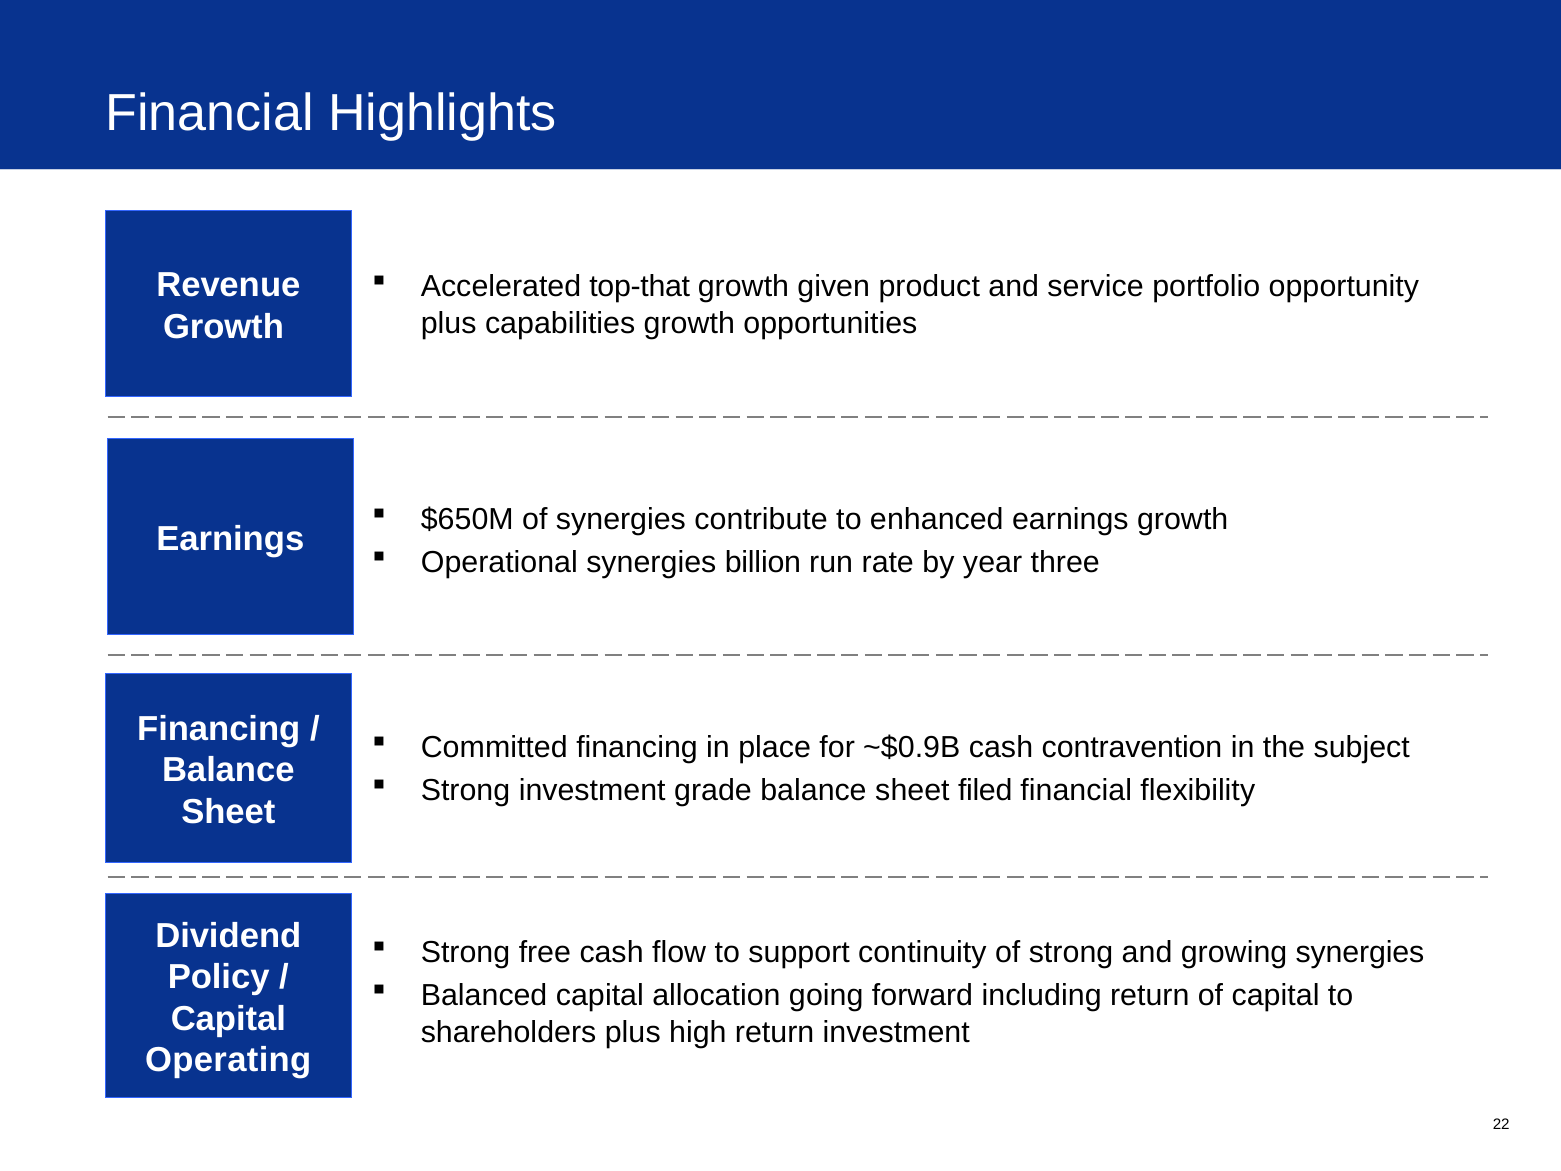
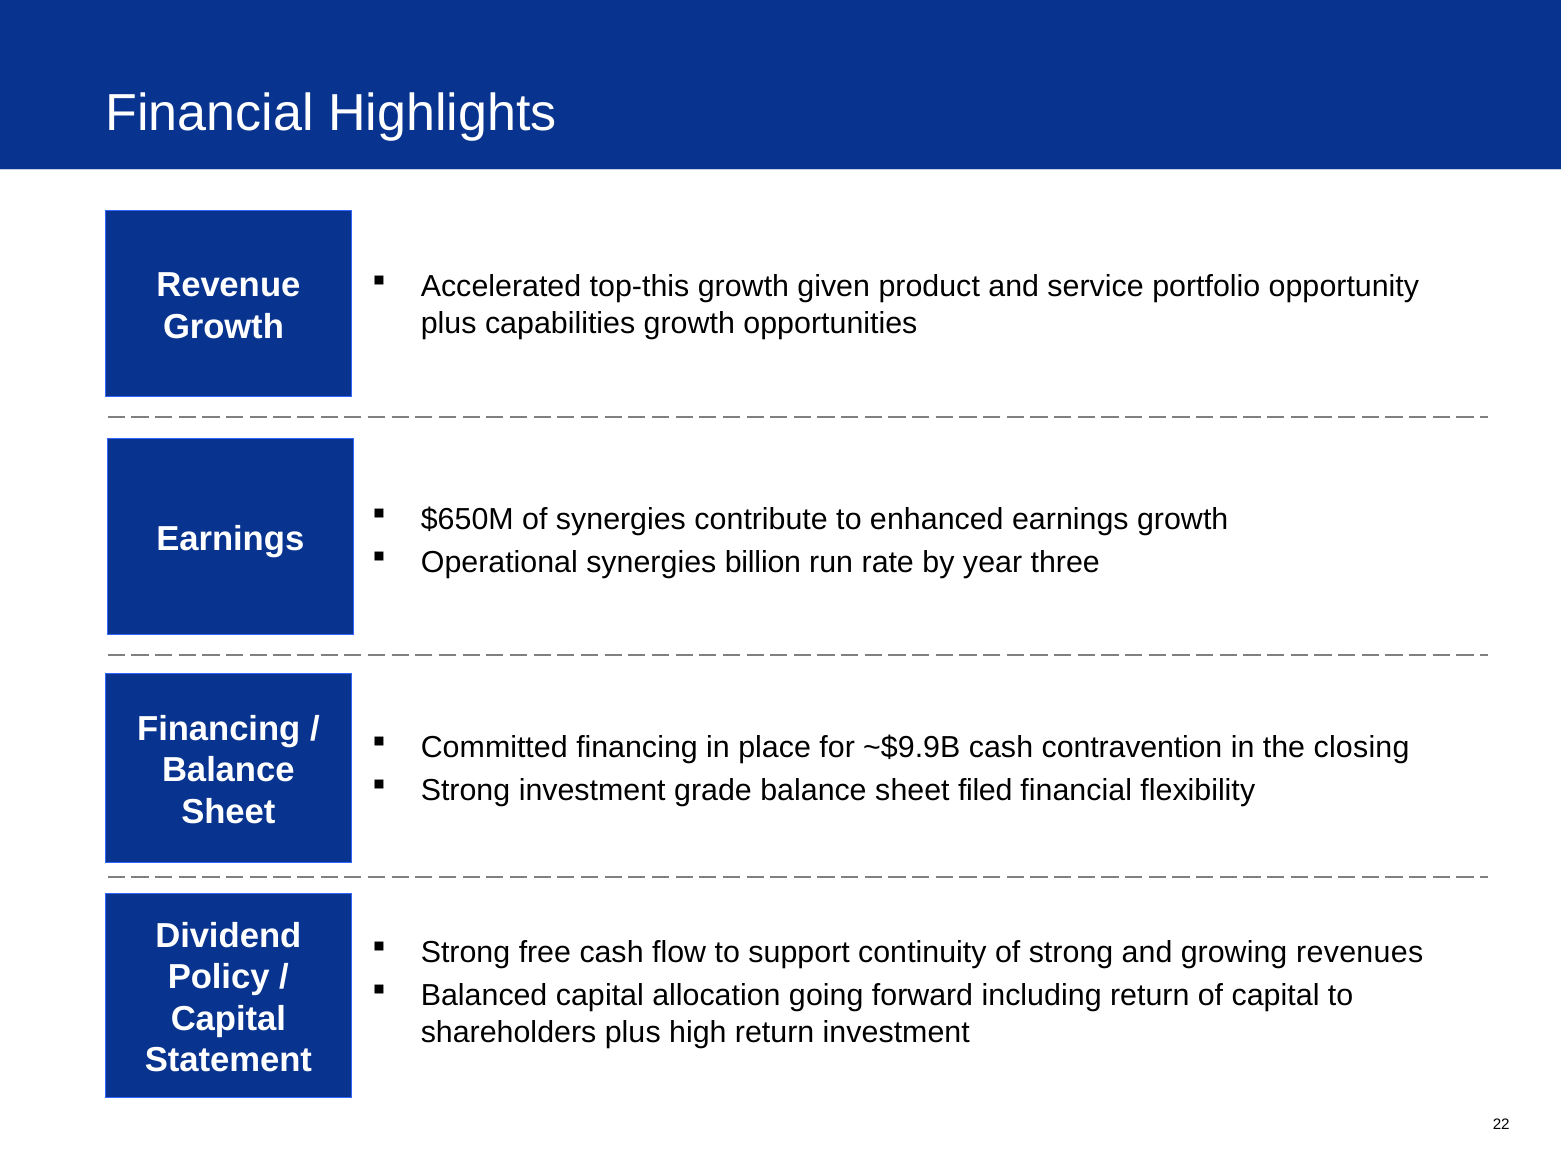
top-that: top-that -> top-this
~$0.9B: ~$0.9B -> ~$9.9B
subject: subject -> closing
growing synergies: synergies -> revenues
Operating: Operating -> Statement
